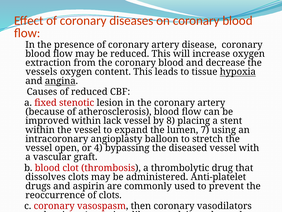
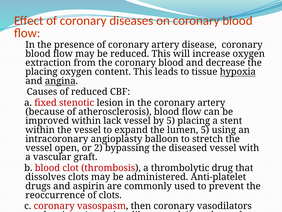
vessels at (41, 72): vessels -> placing
by 8: 8 -> 5
lumen 7: 7 -> 5
4: 4 -> 2
